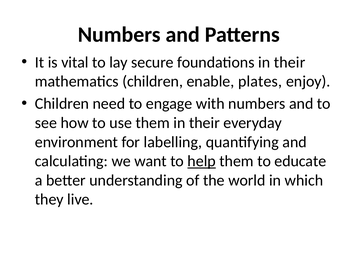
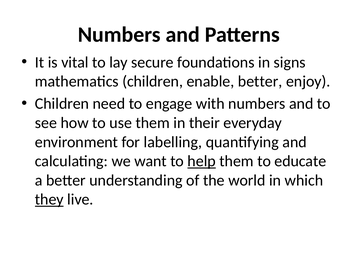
foundations in their: their -> signs
enable plates: plates -> better
they underline: none -> present
